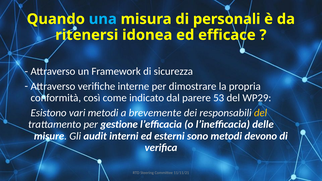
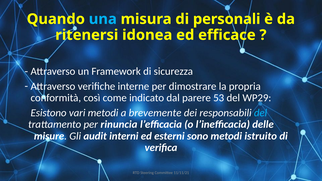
del at (261, 113) colour: yellow -> light blue
gestione: gestione -> rinuncia
devono: devono -> istruito
